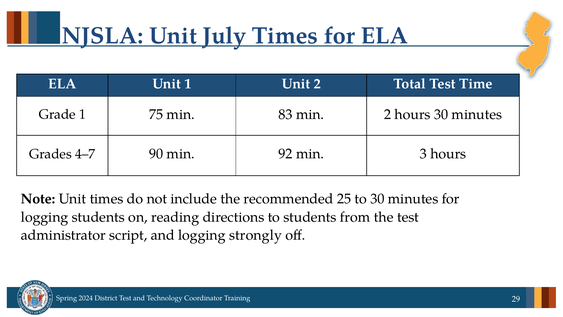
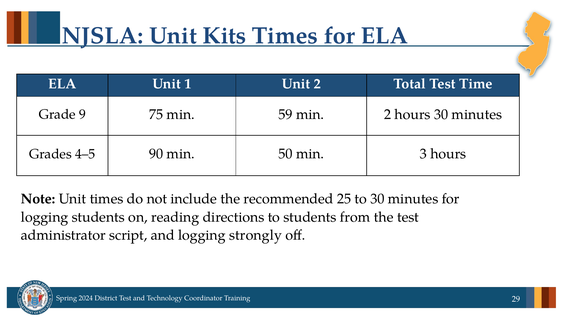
July: July -> Kits
Grade 1: 1 -> 9
83: 83 -> 59
4–7: 4–7 -> 4–5
92: 92 -> 50
